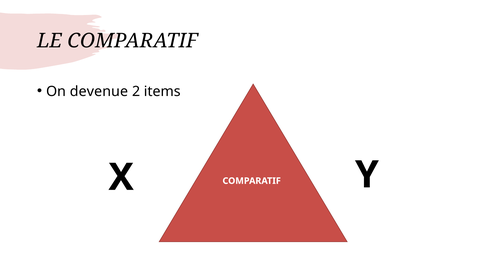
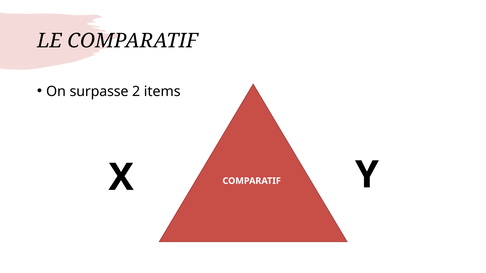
devenue: devenue -> surpasse
